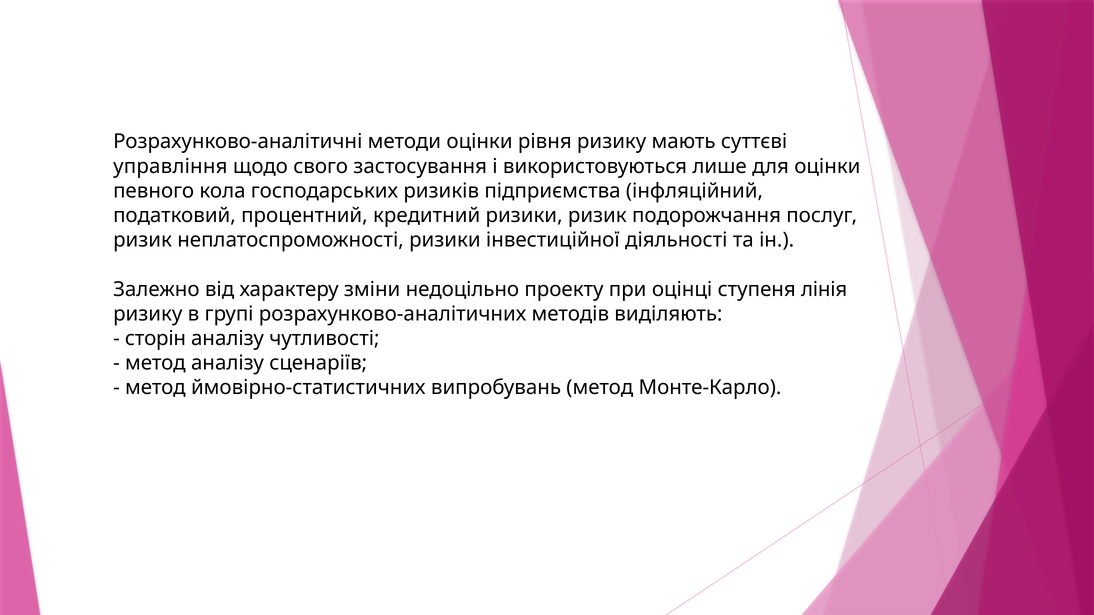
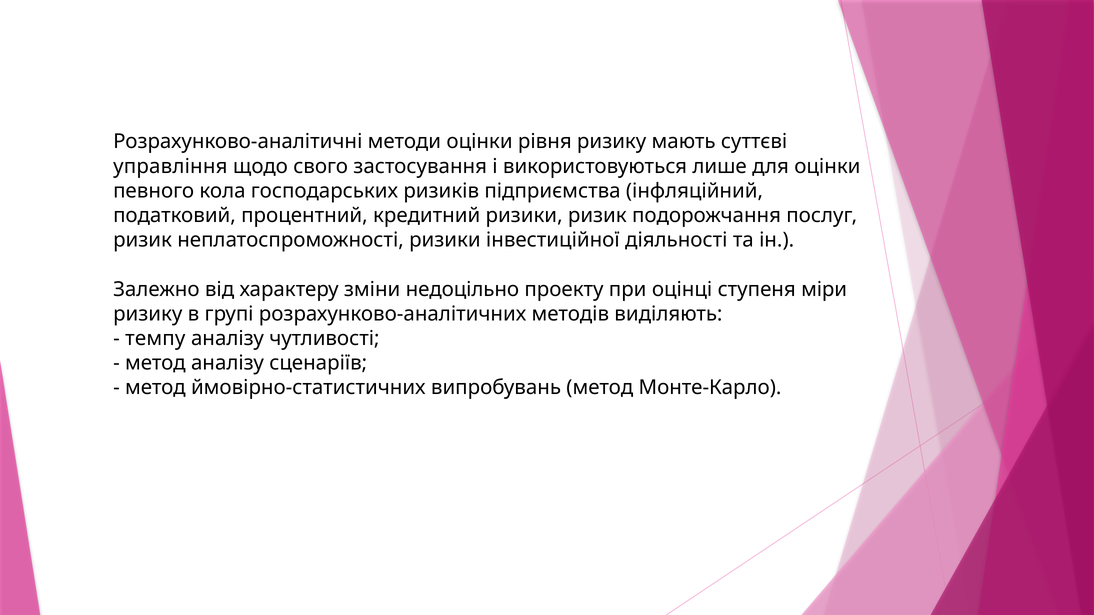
лінія: лінія -> міри
сторін: сторін -> темпу
